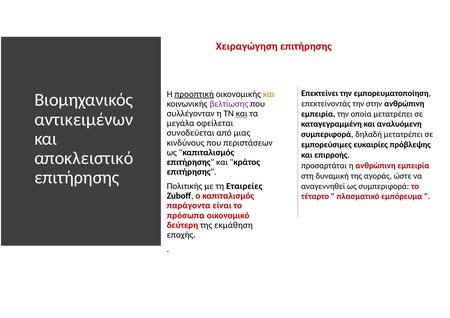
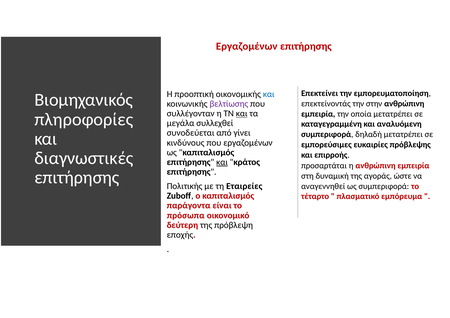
Χειραγώγηση at (247, 46): Χειραγώγηση -> Εργαζομένων
προοπτική underline: present -> none
και at (269, 94) colour: orange -> blue
αντικειμένων: αντικειμένων -> πληροφορίες
οφείλεται: οφείλεται -> συλλεχθεί
μιας: μιας -> γίνει
που περιστάσεων: περιστάσεων -> εργαζομένων
αποκλειστικό: αποκλειστικό -> διαγνωστικές
και at (222, 162) underline: none -> present
εκμάθηση: εκμάθηση -> πρόβλεψη
